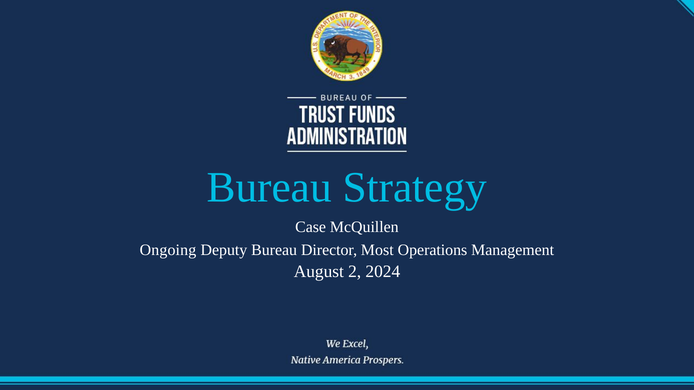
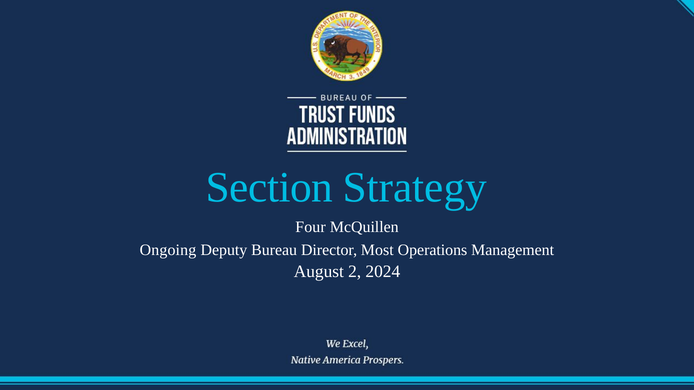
Bureau at (269, 188): Bureau -> Section
Case: Case -> Four
